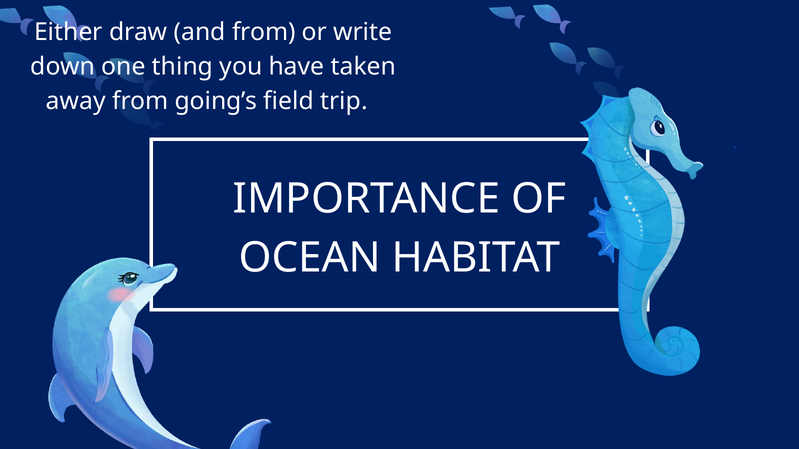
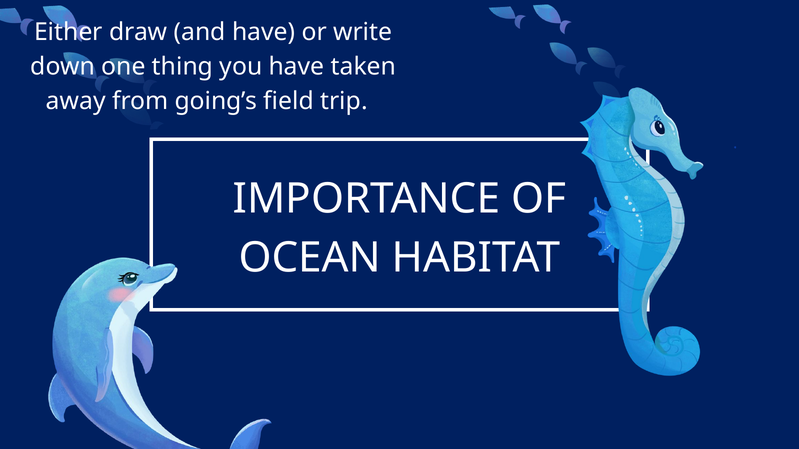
and from: from -> have
